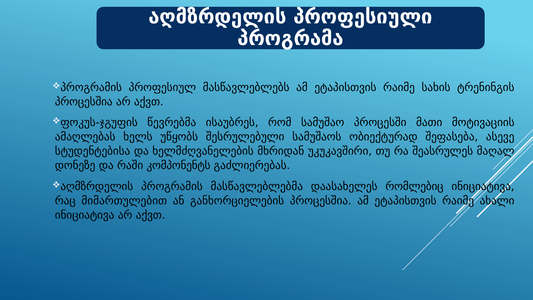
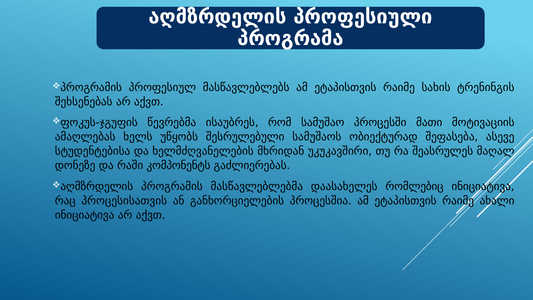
პროცესშია at (84, 102): პროცესშია -> შეხსენებას
მიმართულებით: მიმართულებით -> პროცესისათვის
